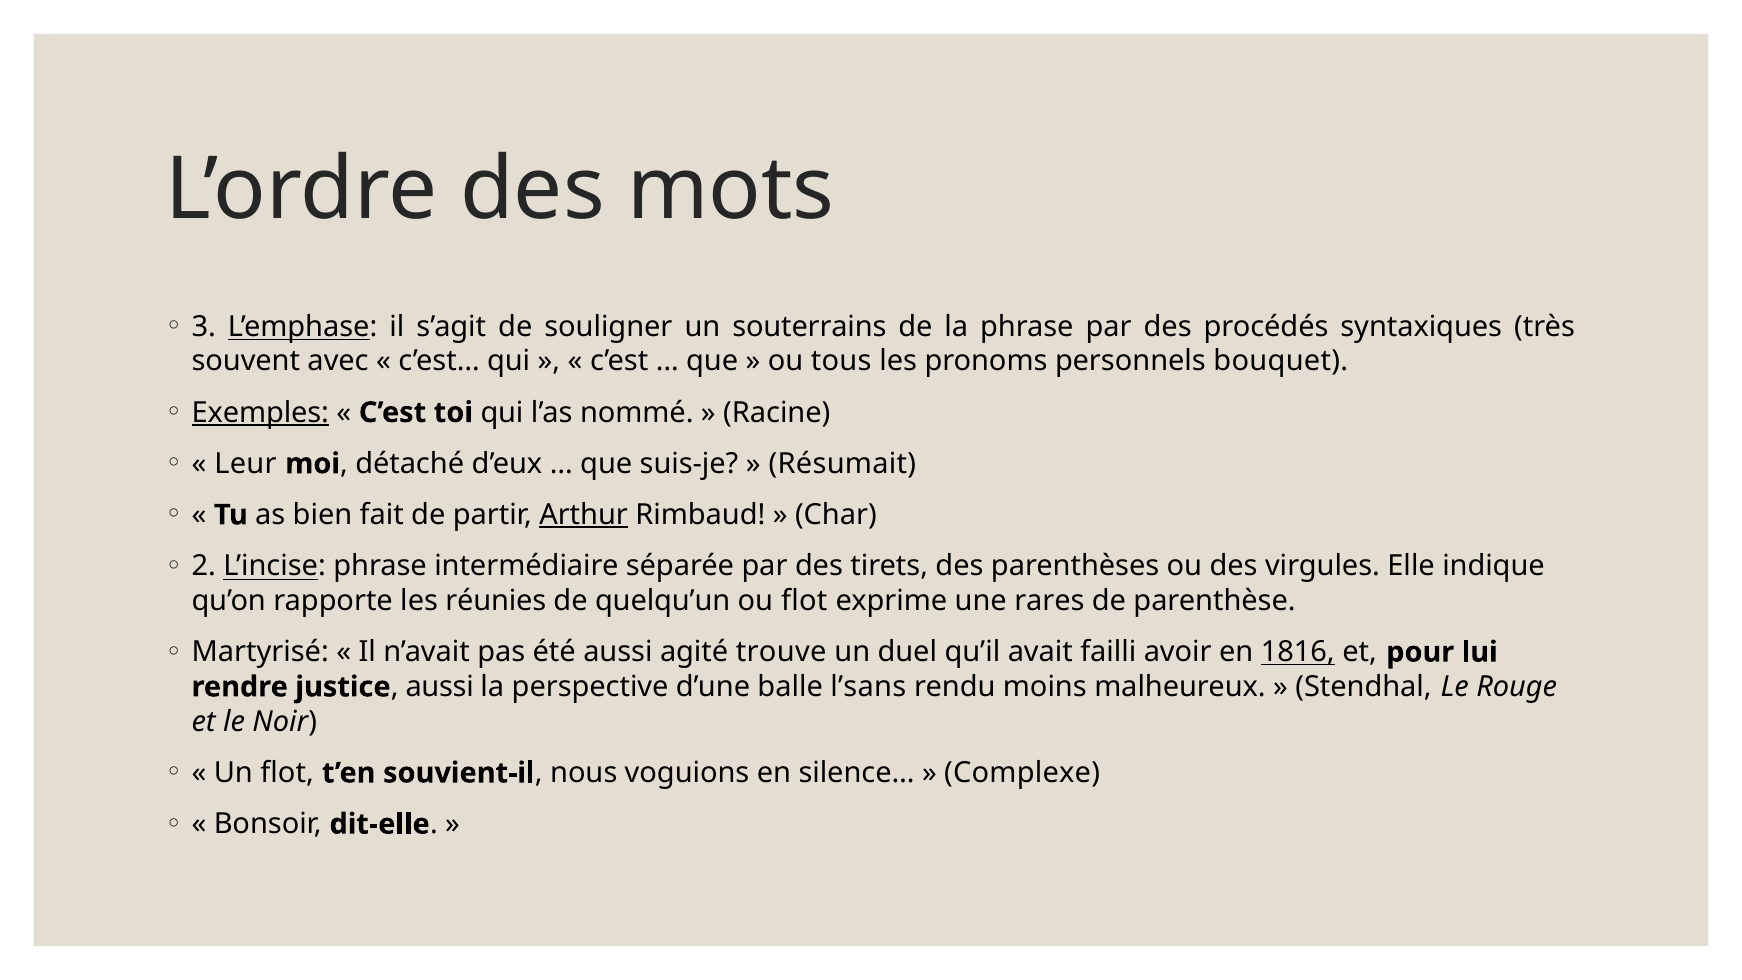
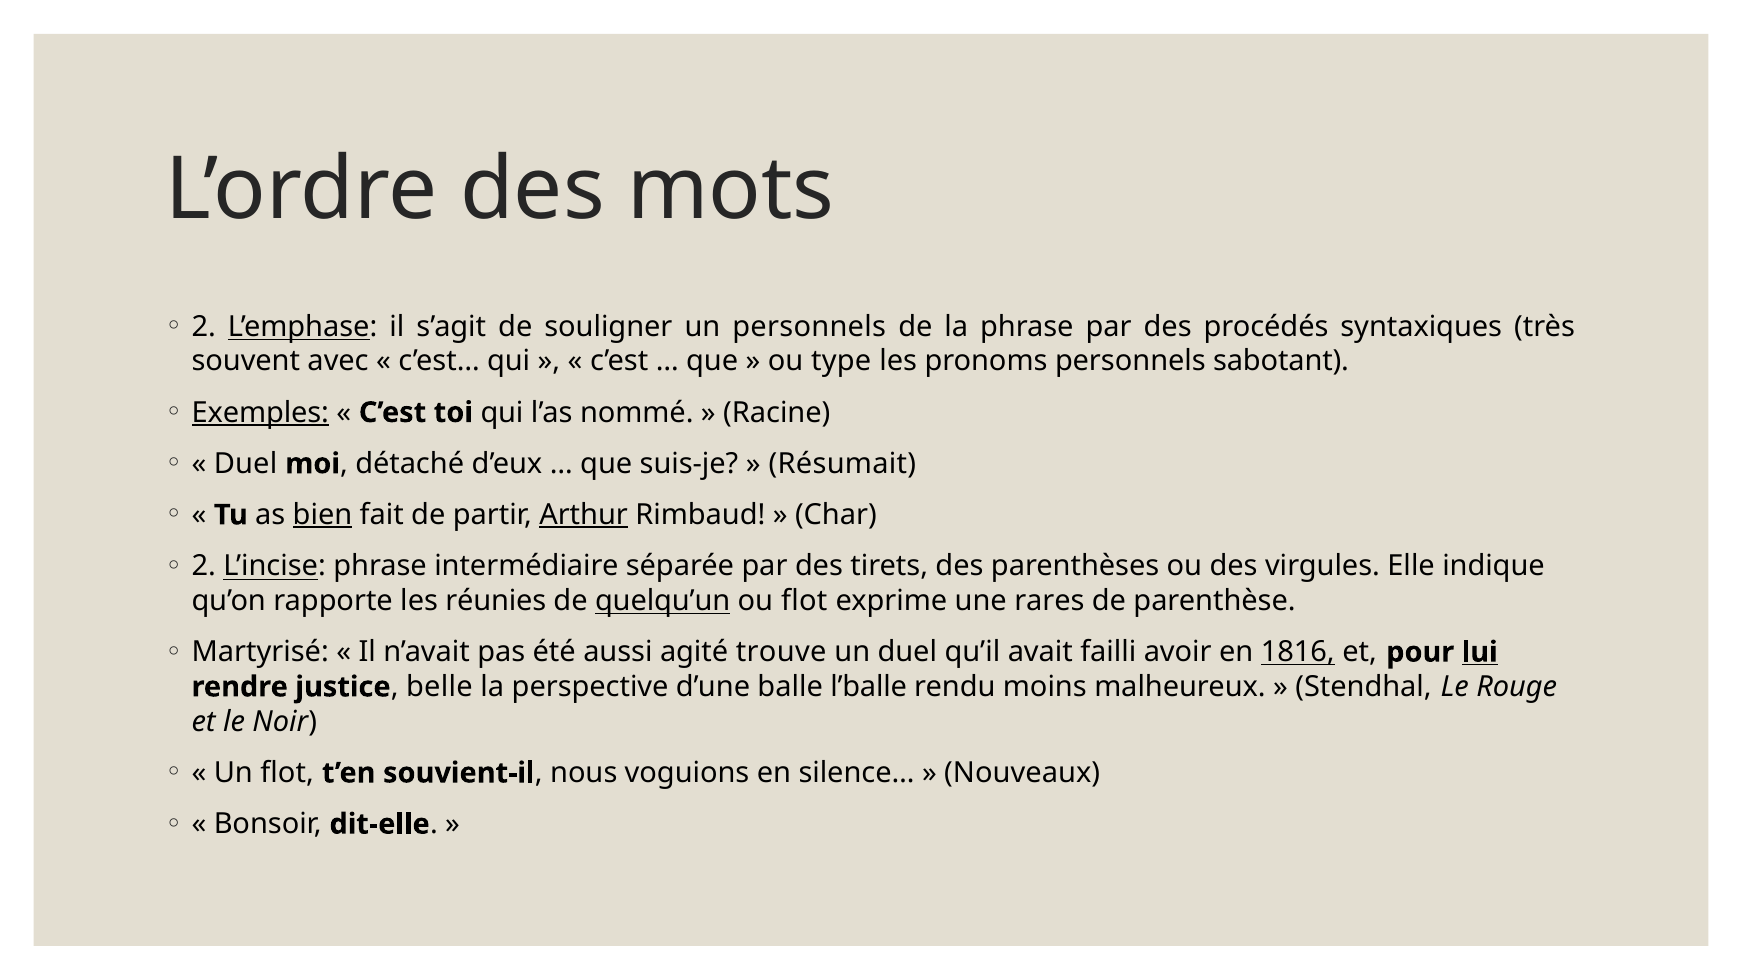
3 at (204, 326): 3 -> 2
un souterrains: souterrains -> personnels
tous: tous -> type
bouquet: bouquet -> sabotant
Leur at (245, 464): Leur -> Duel
bien underline: none -> present
quelqu’un underline: none -> present
lui underline: none -> present
justice aussi: aussi -> belle
l’sans: l’sans -> l’balle
Complexe: Complexe -> Nouveaux
